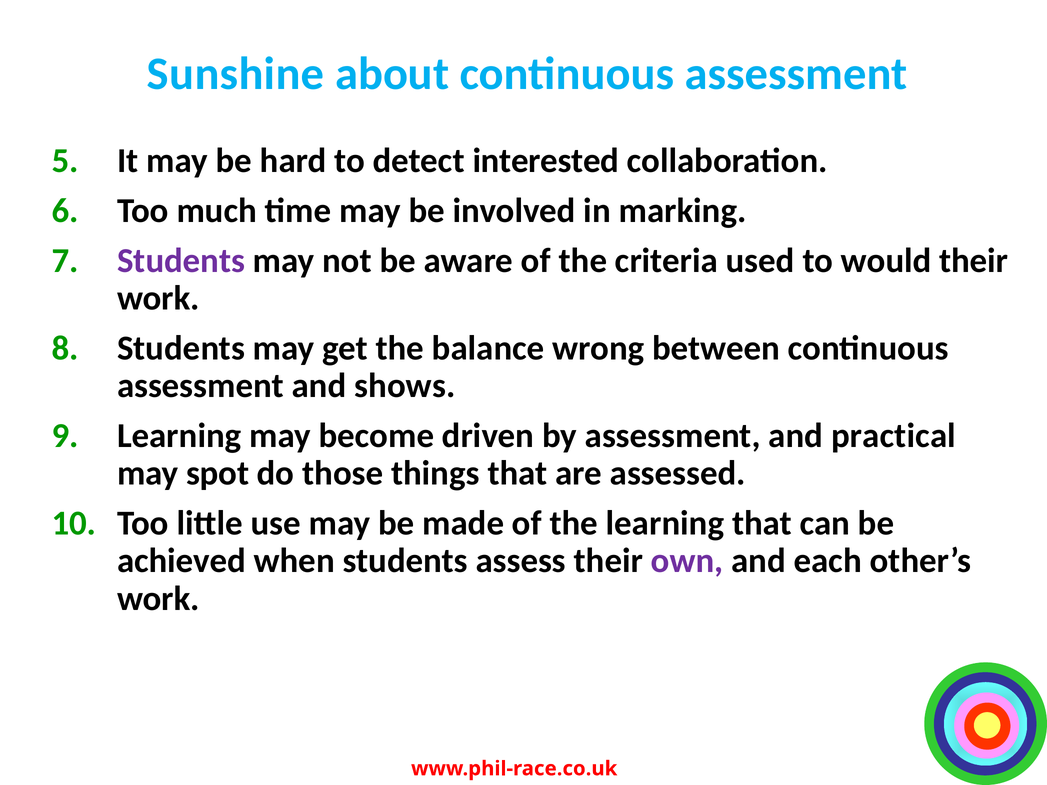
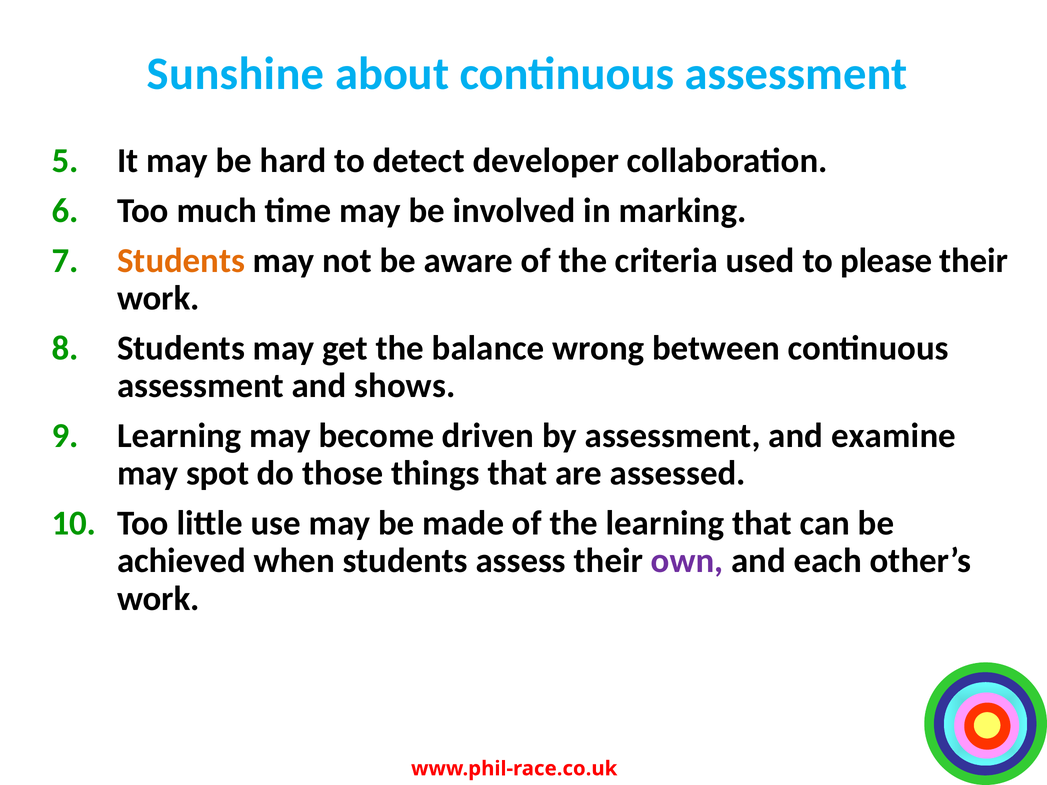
interested: interested -> developer
Students at (181, 261) colour: purple -> orange
would: would -> please
practical: practical -> examine
